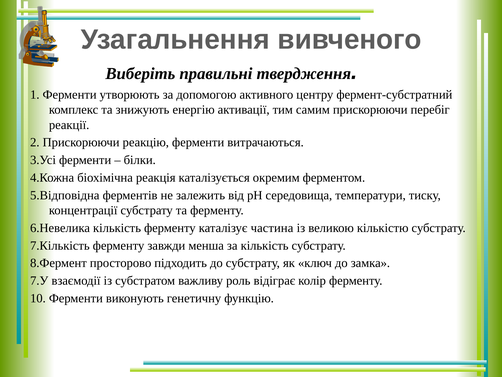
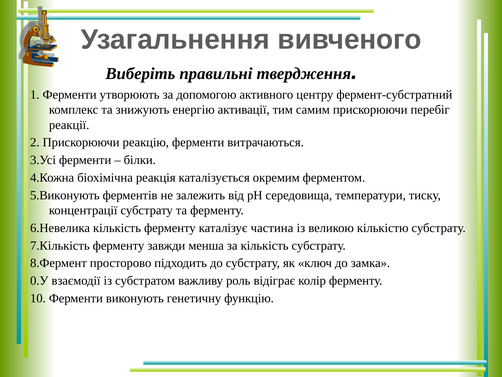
5.Відповідна: 5.Відповідна -> 5.Виконують
7.У: 7.У -> 0.У
